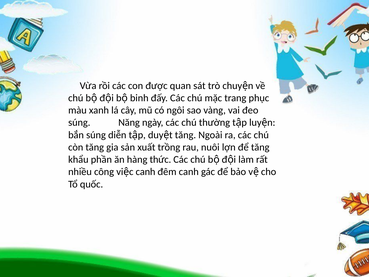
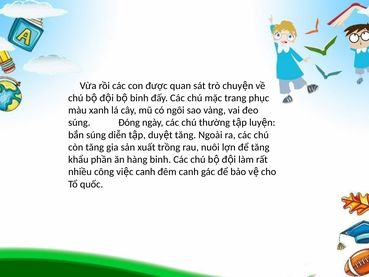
Năng: Năng -> Đóng
hàng thức: thức -> binh
